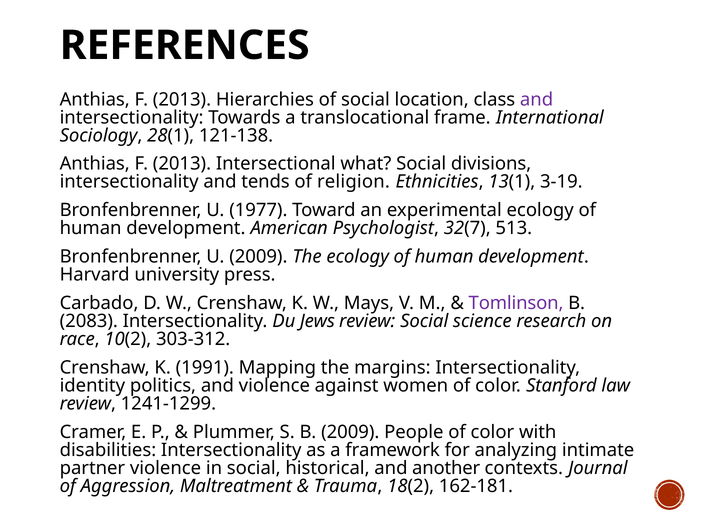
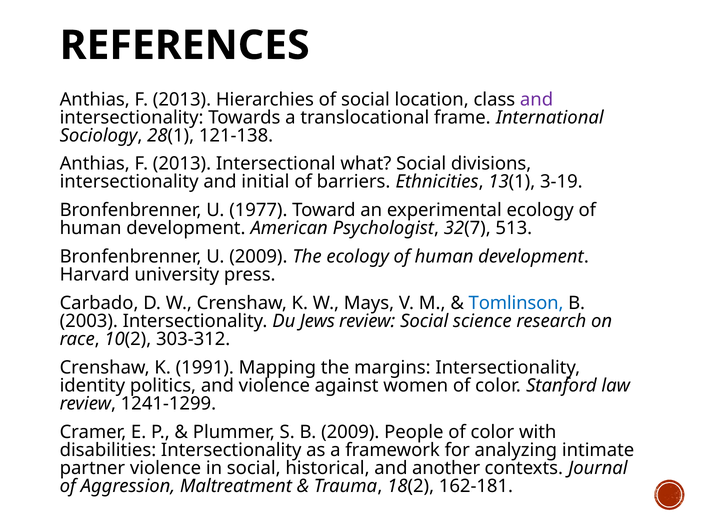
tends: tends -> initial
religion: religion -> barriers
Tomlinson colour: purple -> blue
2083: 2083 -> 2003
